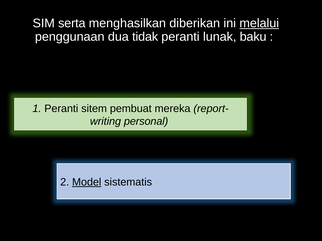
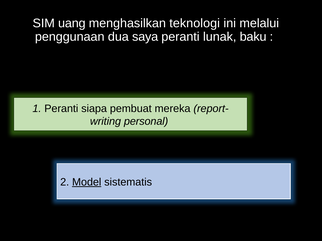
serta: serta -> uang
diberikan: diberikan -> teknologi
melalui underline: present -> none
tidak: tidak -> saya
sitem: sitem -> siapa
